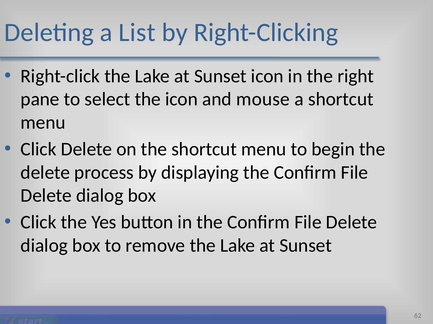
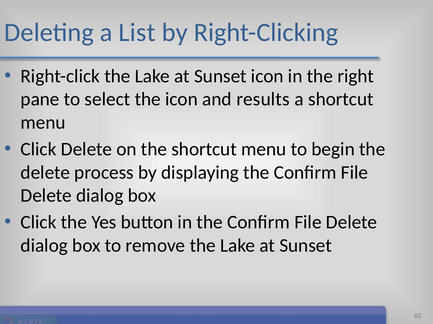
mouse: mouse -> results
